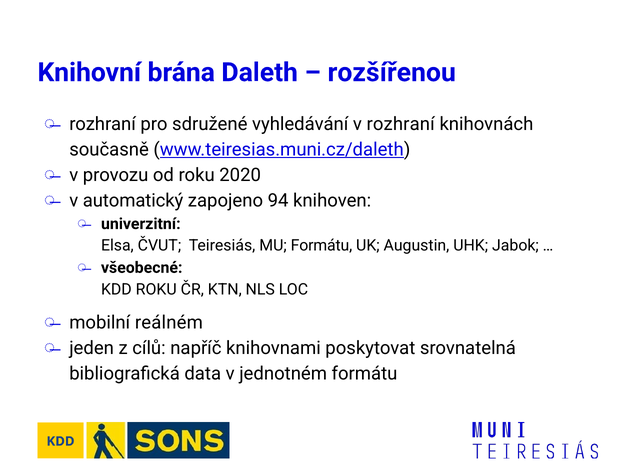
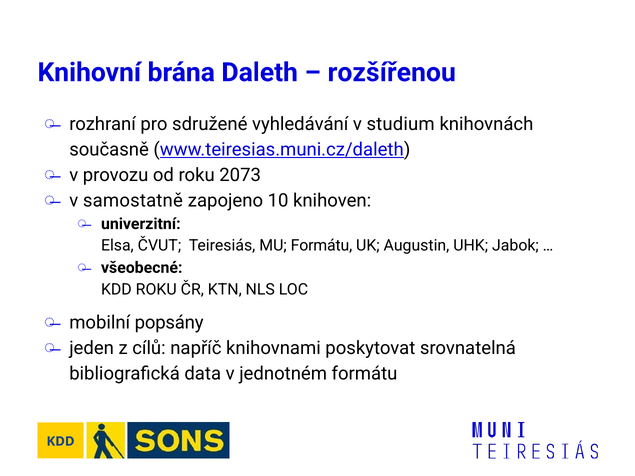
v rozhraní: rozhraní -> studium
2020: 2020 -> 2073
automatický: automatický -> samostatně
94: 94 -> 10
reálném: reálném -> popsány
